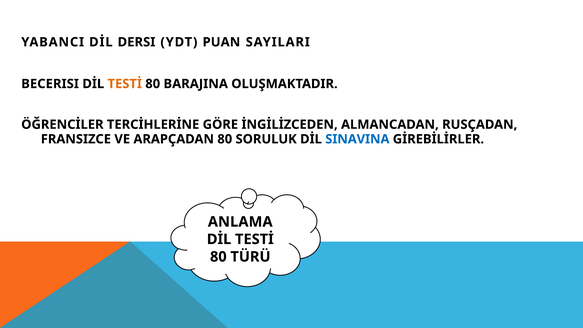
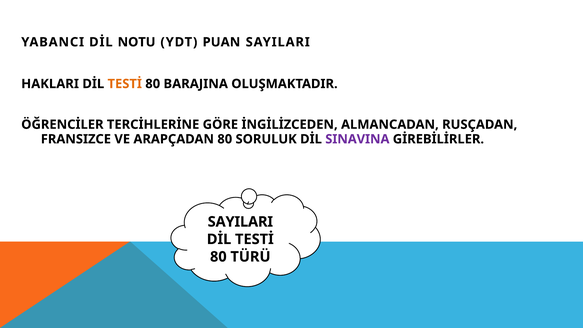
DERSI: DERSI -> NOTU
BECERISI: BECERISI -> HAKLARI
SINAVINA colour: blue -> purple
ANLAMA at (240, 222): ANLAMA -> SAYILARI
